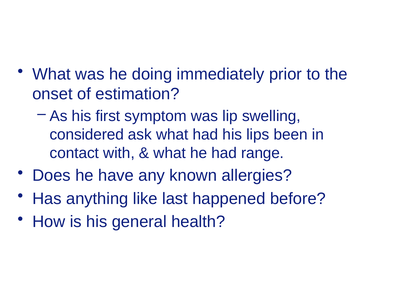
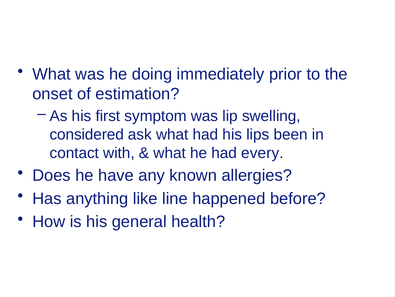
range: range -> every
last: last -> line
